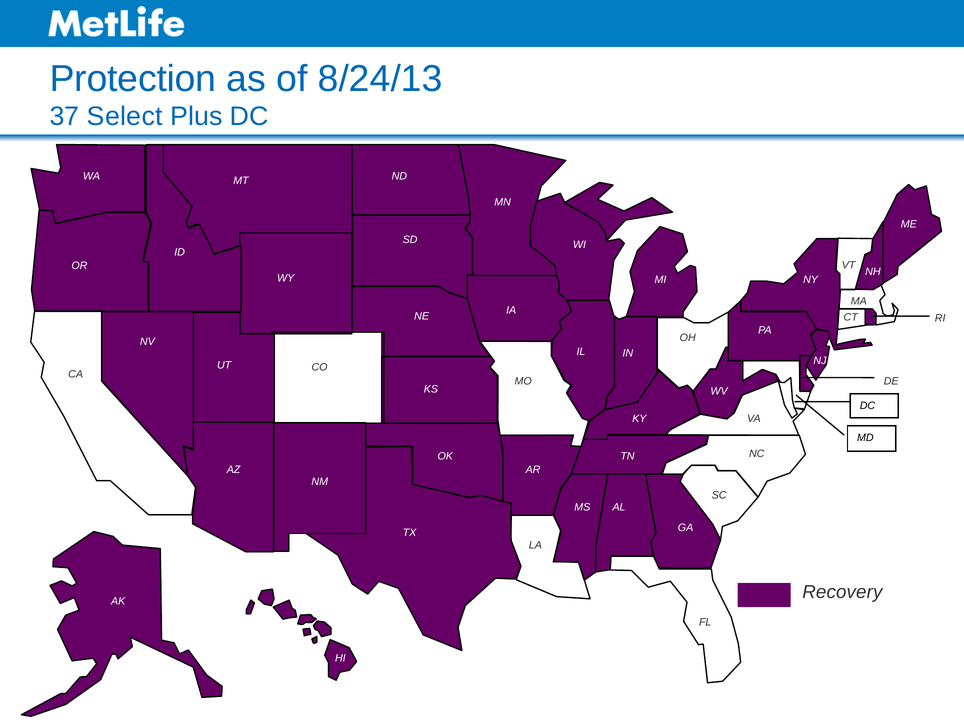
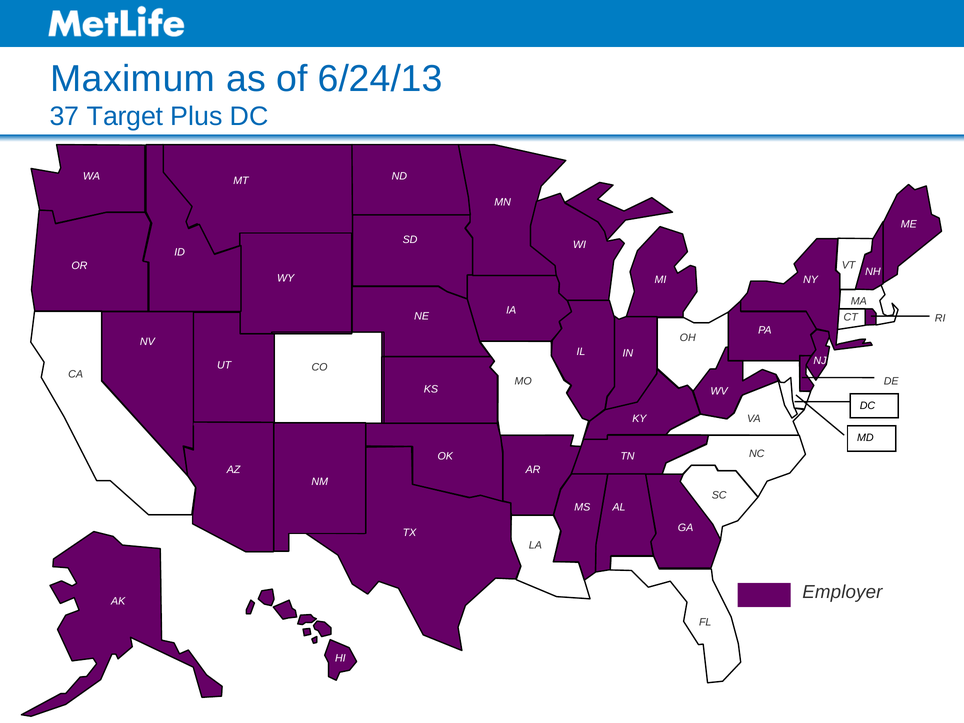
Protection: Protection -> Maximum
8/24/13: 8/24/13 -> 6/24/13
Select: Select -> Target
Recovery: Recovery -> Employer
